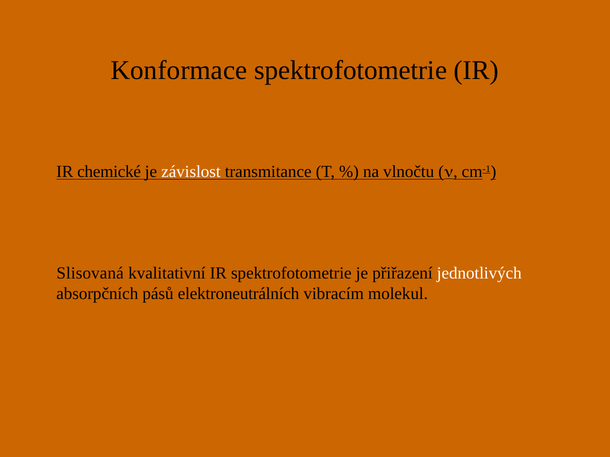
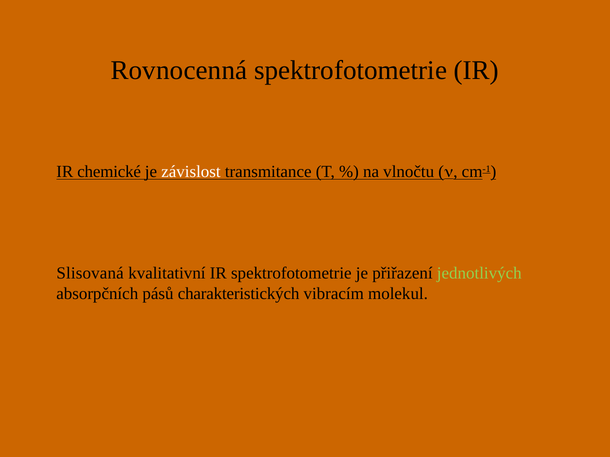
Konformace: Konformace -> Rovnocenná
jednotlivých colour: white -> light green
elektroneutrálních: elektroneutrálních -> charakteristických
